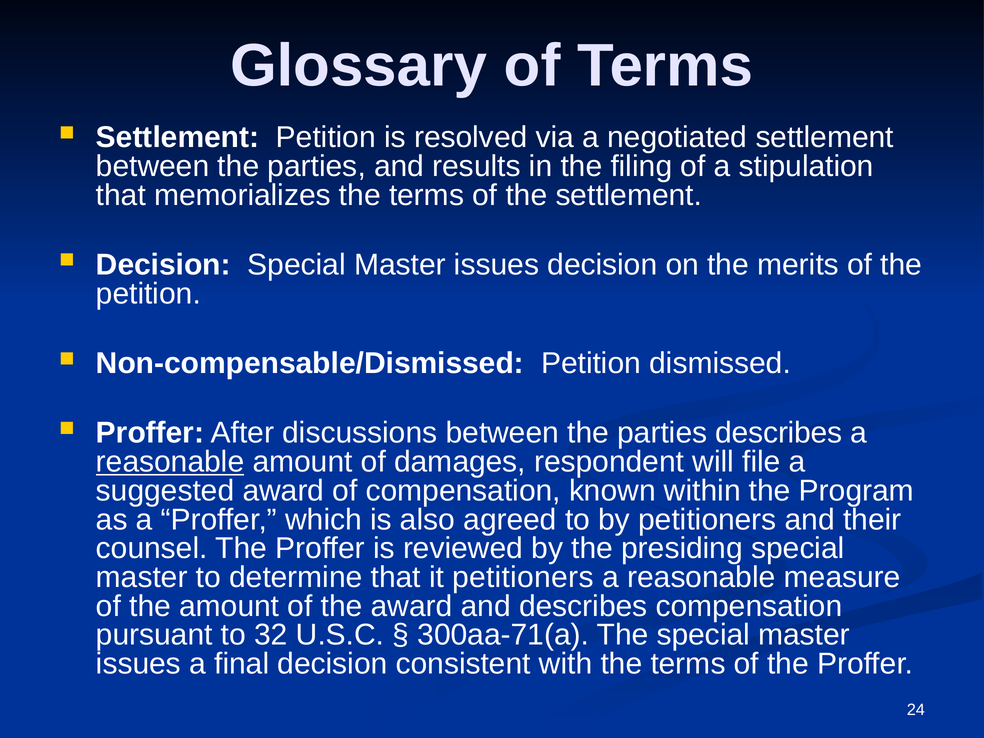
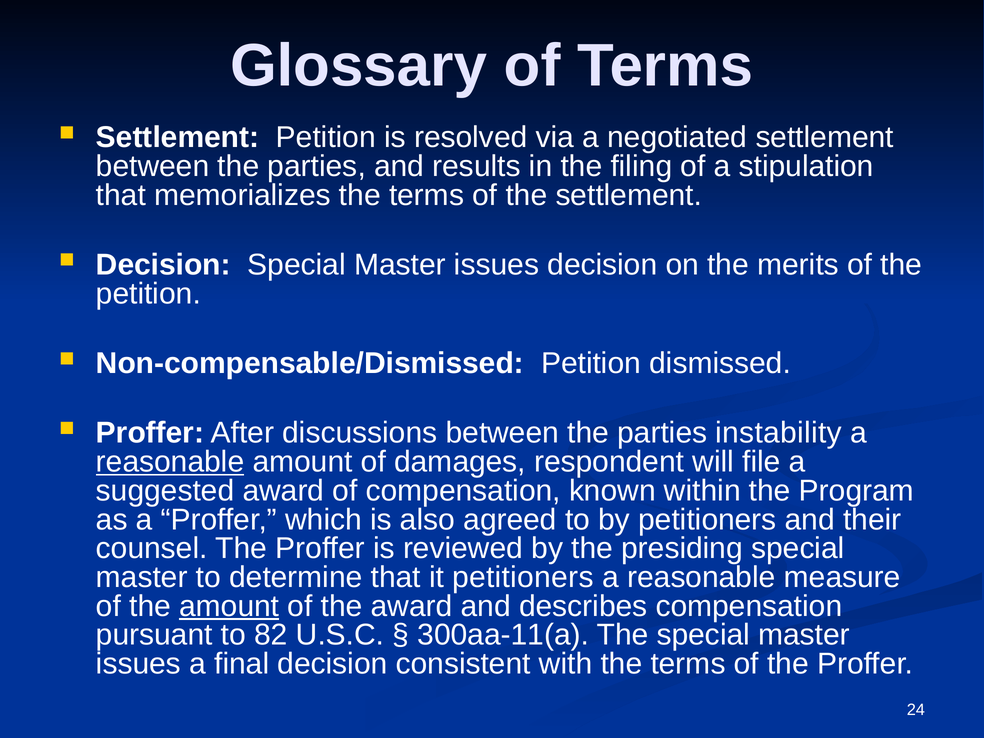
parties describes: describes -> instability
amount at (229, 606) underline: none -> present
32: 32 -> 82
300aa-71(a: 300aa-71(a -> 300aa-11(a
